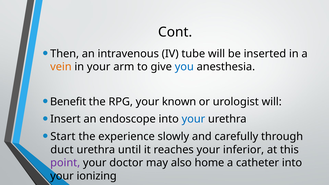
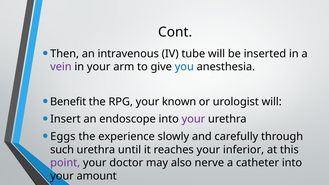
vein colour: orange -> purple
your at (193, 119) colour: blue -> purple
Start: Start -> Eggs
duct: duct -> such
home: home -> nerve
ionizing: ionizing -> amount
